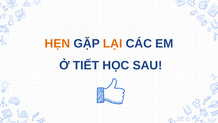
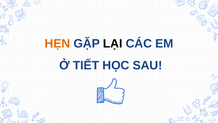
LẠI colour: orange -> black
